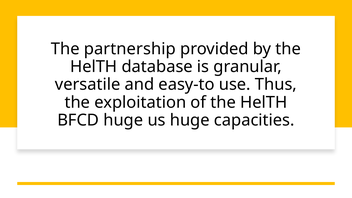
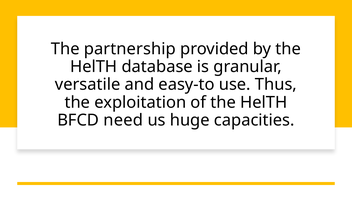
BFCD huge: huge -> need
